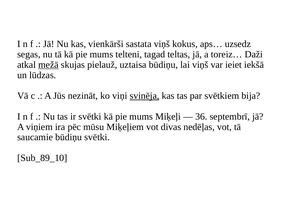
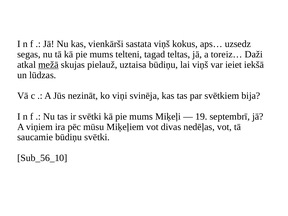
svinēja underline: present -> none
36: 36 -> 19
Sub_89_10: Sub_89_10 -> Sub_56_10
